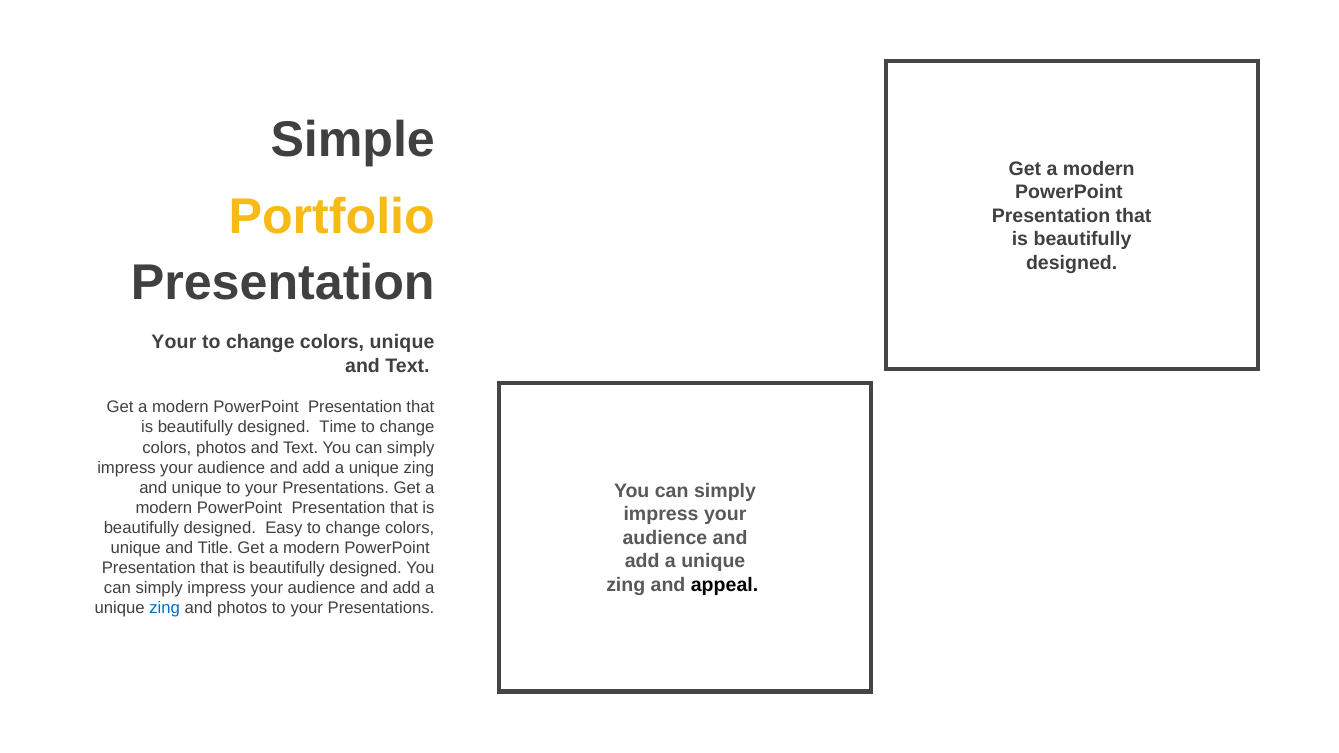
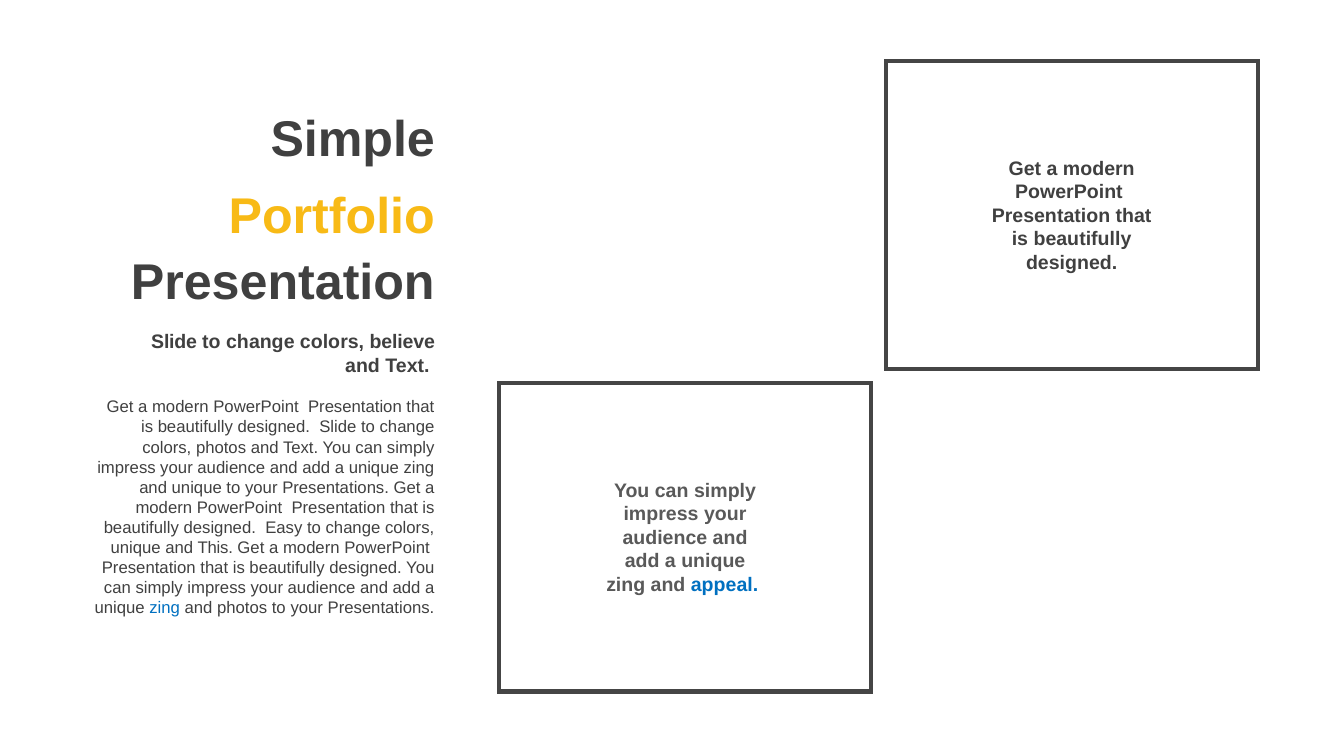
Your at (174, 343): Your -> Slide
unique at (402, 343): unique -> believe
designed Time: Time -> Slide
Title: Title -> This
appeal colour: black -> blue
